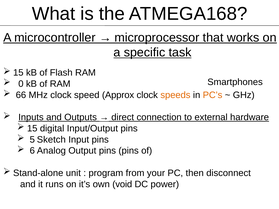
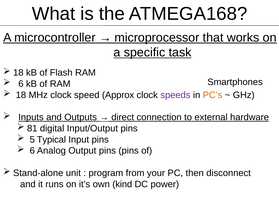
15 at (18, 73): 15 -> 18
0 at (21, 84): 0 -> 6
66 at (21, 95): 66 -> 18
speeds colour: orange -> purple
15 at (32, 129): 15 -> 81
Sketch: Sketch -> Typical
void: void -> kind
